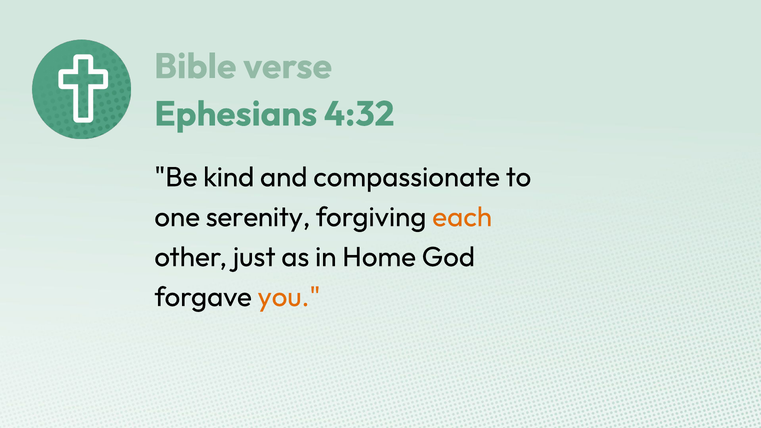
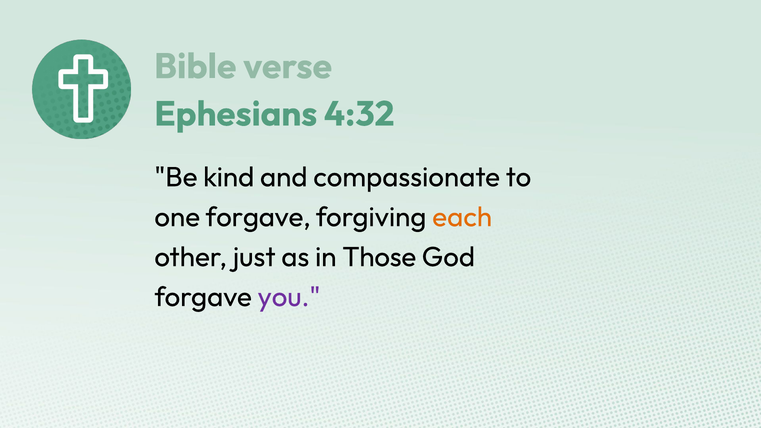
one serenity: serenity -> forgave
Home: Home -> Those
you colour: orange -> purple
